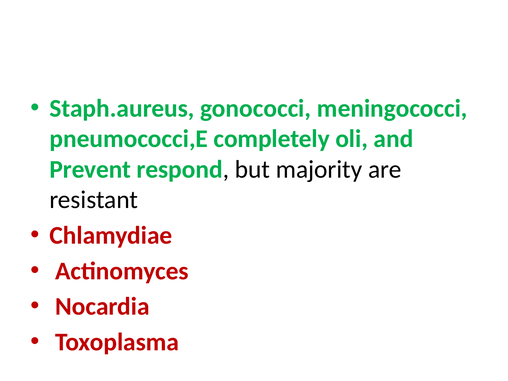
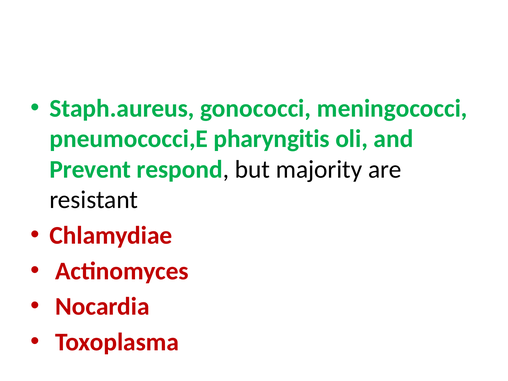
completely: completely -> pharyngitis
